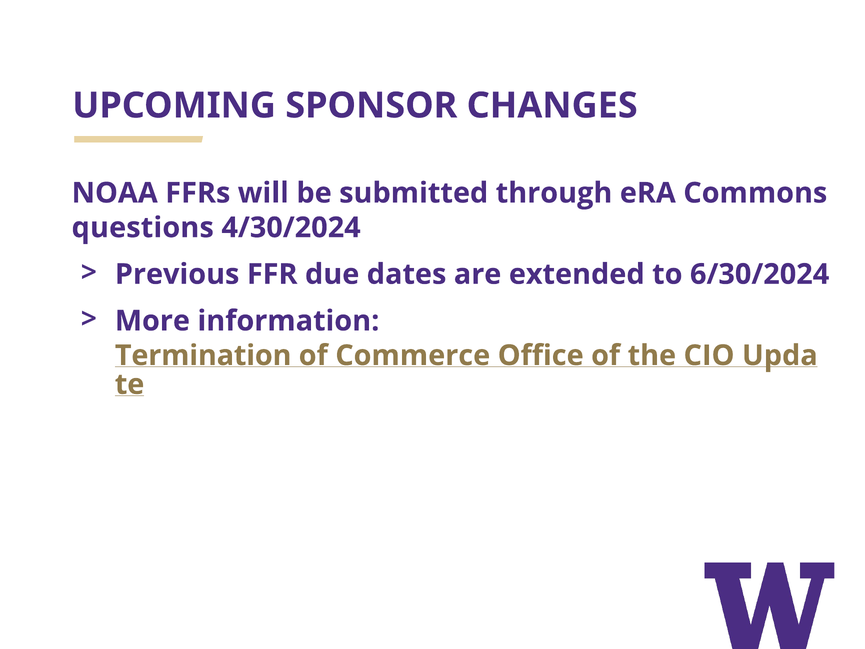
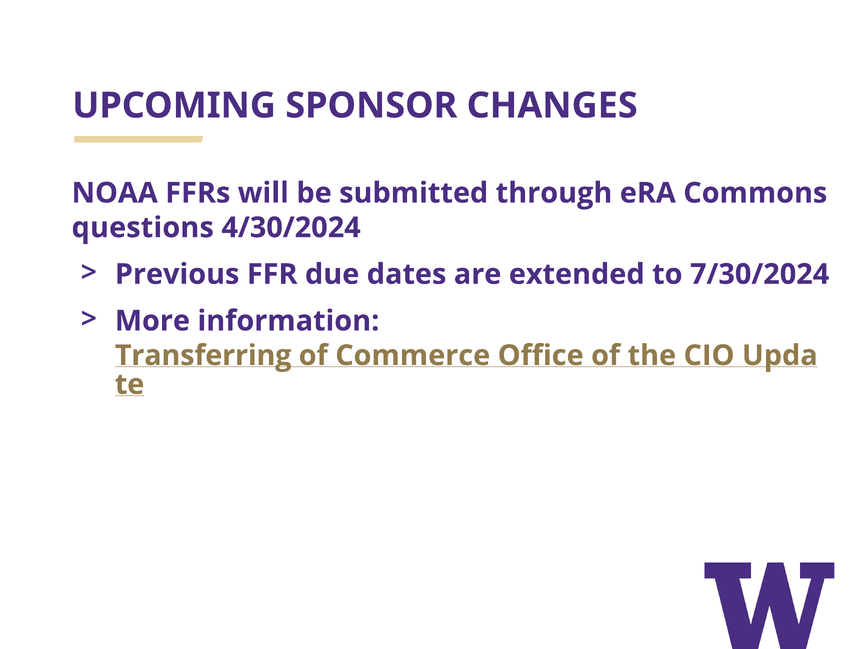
6/30/2024: 6/30/2024 -> 7/30/2024
Termination: Termination -> Transferring
